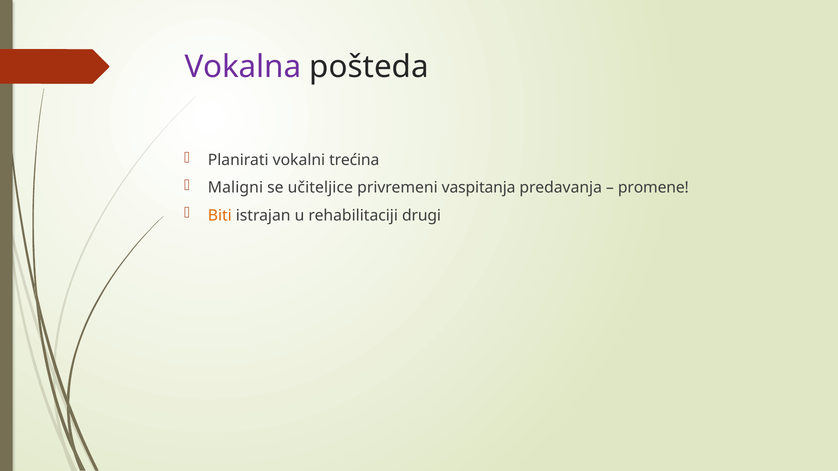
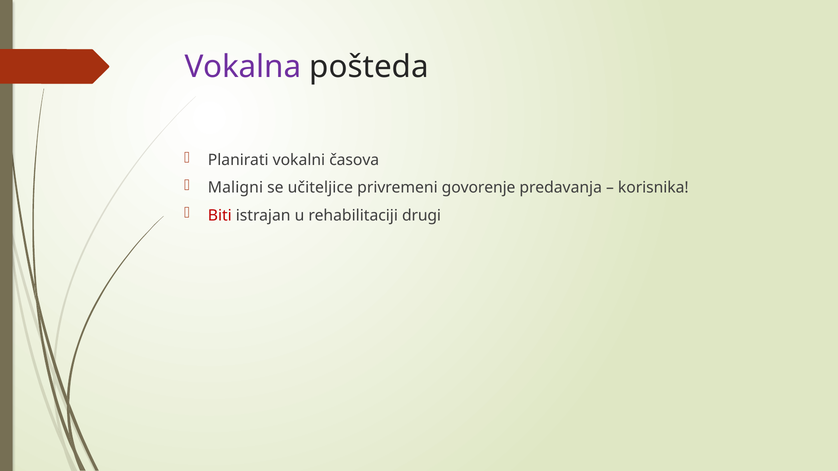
trećina: trećina -> časova
vaspitanja: vaspitanja -> govorenje
promene: promene -> korisnika
Biti colour: orange -> red
